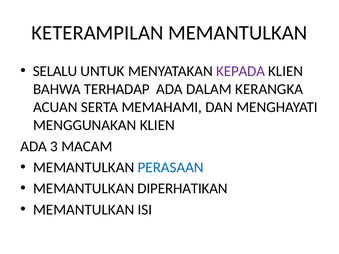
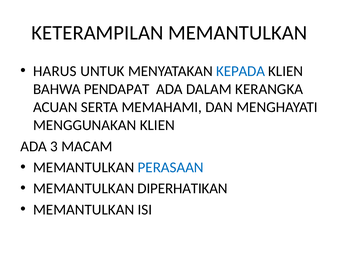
SELALU: SELALU -> HARUS
KEPADA colour: purple -> blue
TERHADAP: TERHADAP -> PENDAPAT
